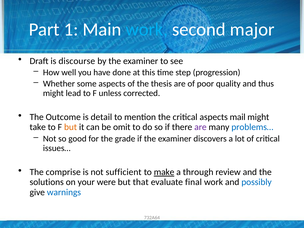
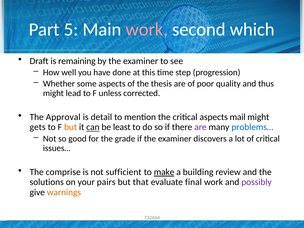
1: 1 -> 5
work at (147, 29) colour: light blue -> pink
major: major -> which
discourse: discourse -> remaining
Outcome: Outcome -> Approval
take: take -> gets
can underline: none -> present
omit: omit -> least
through: through -> building
were: were -> pairs
possibly colour: blue -> purple
warnings colour: blue -> orange
